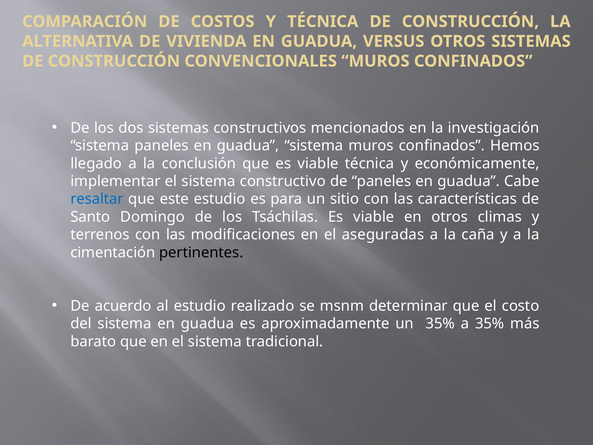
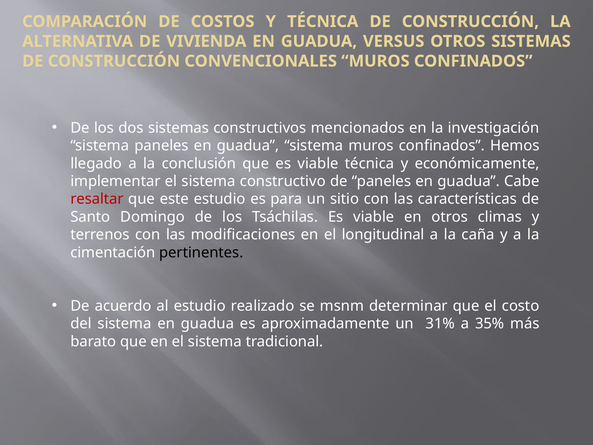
resaltar colour: blue -> red
aseguradas: aseguradas -> longitudinal
un 35%: 35% -> 31%
